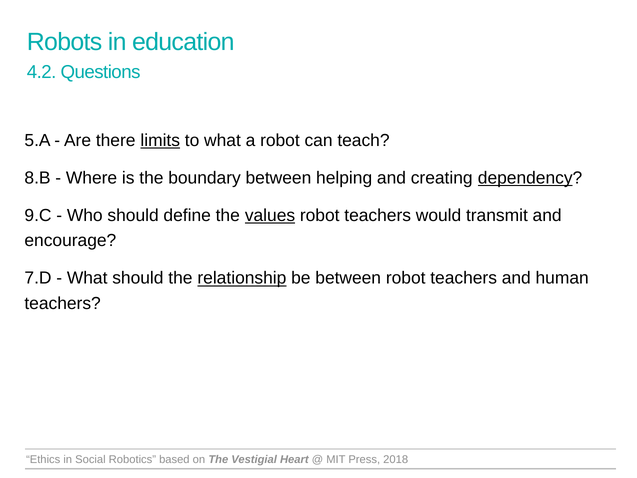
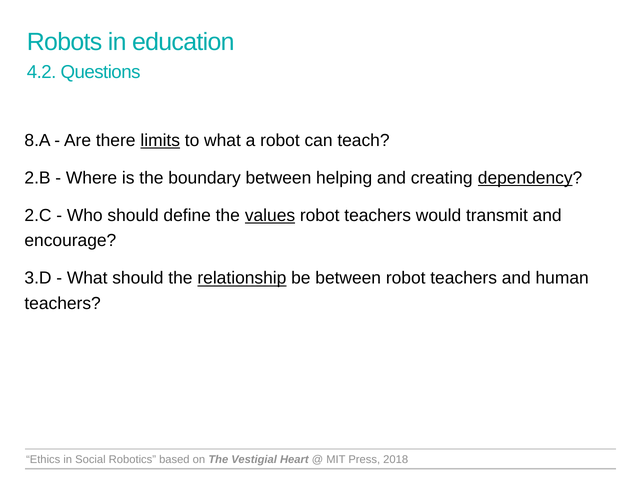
5.A: 5.A -> 8.A
8.B: 8.B -> 2.B
9.C: 9.C -> 2.C
7.D: 7.D -> 3.D
